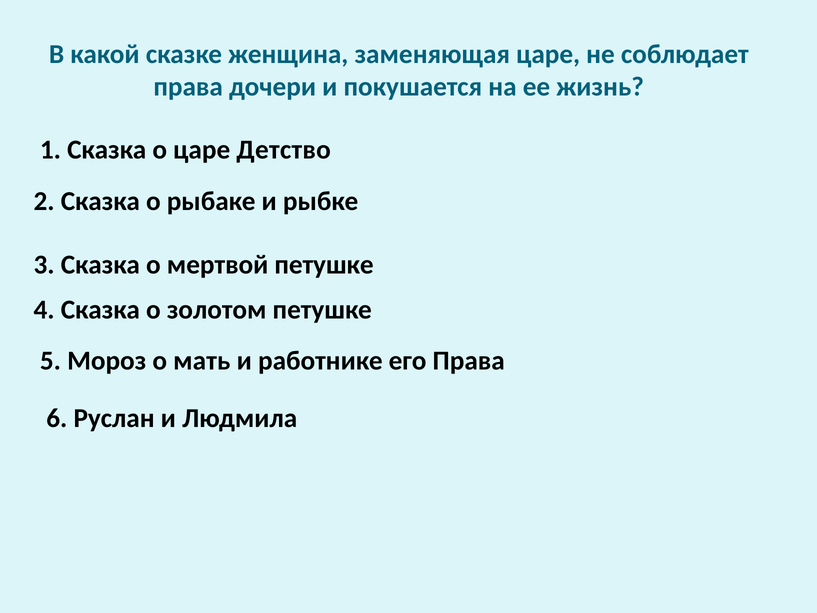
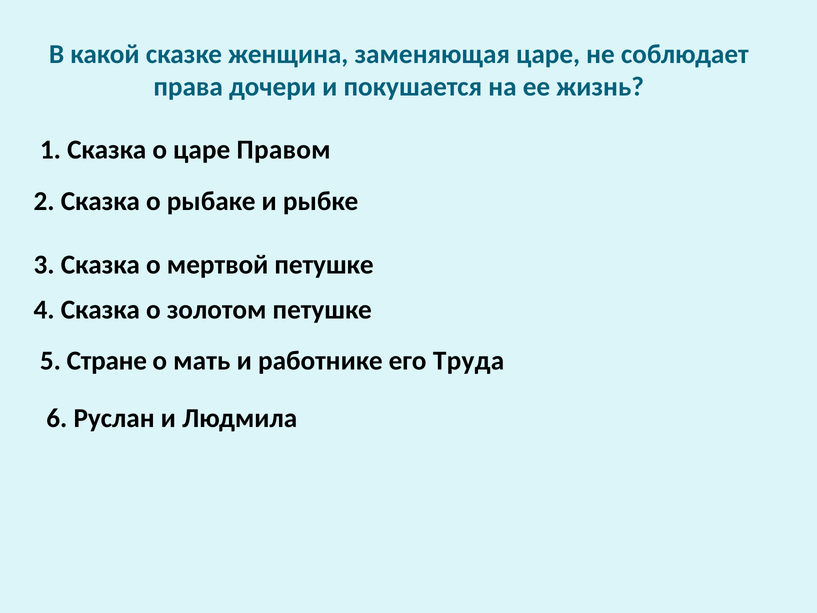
Детство: Детство -> Правом
Мороз: Мороз -> Стране
его Права: Права -> Труда
